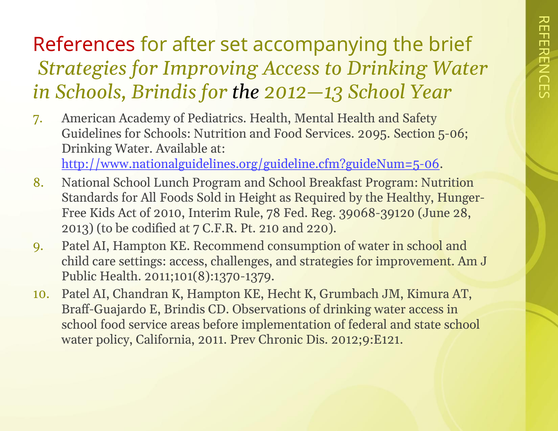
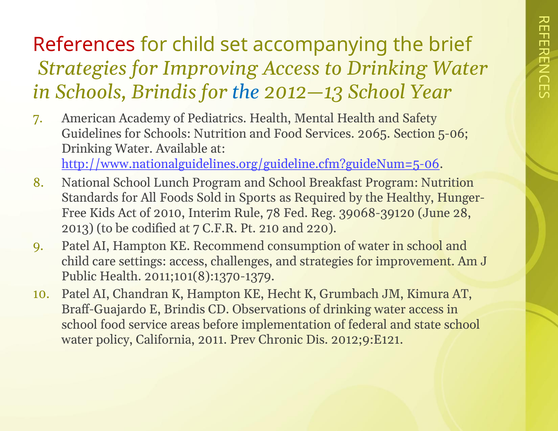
for after: after -> child
the at (246, 92) colour: black -> blue
2095: 2095 -> 2065
Height: Height -> Sports
